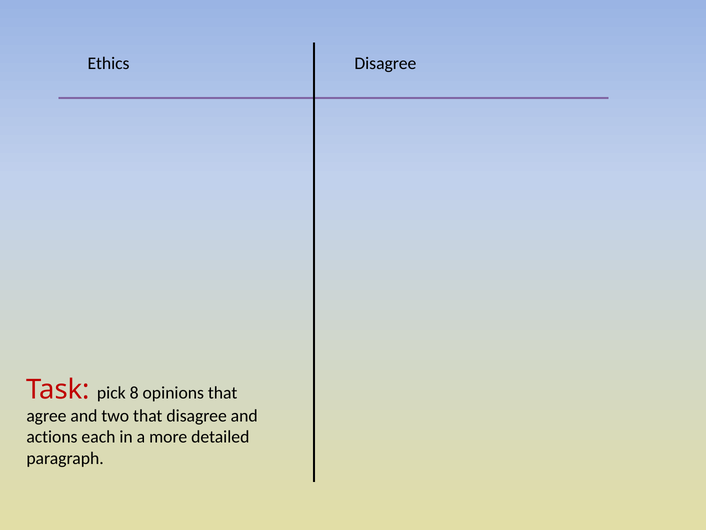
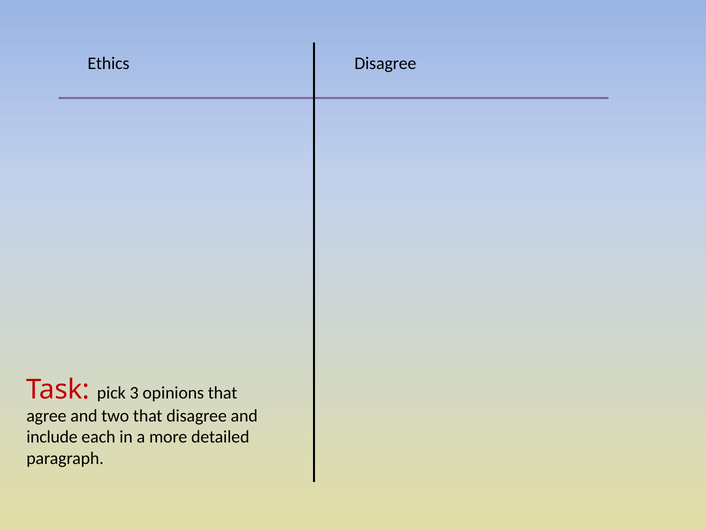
8: 8 -> 3
actions: actions -> include
